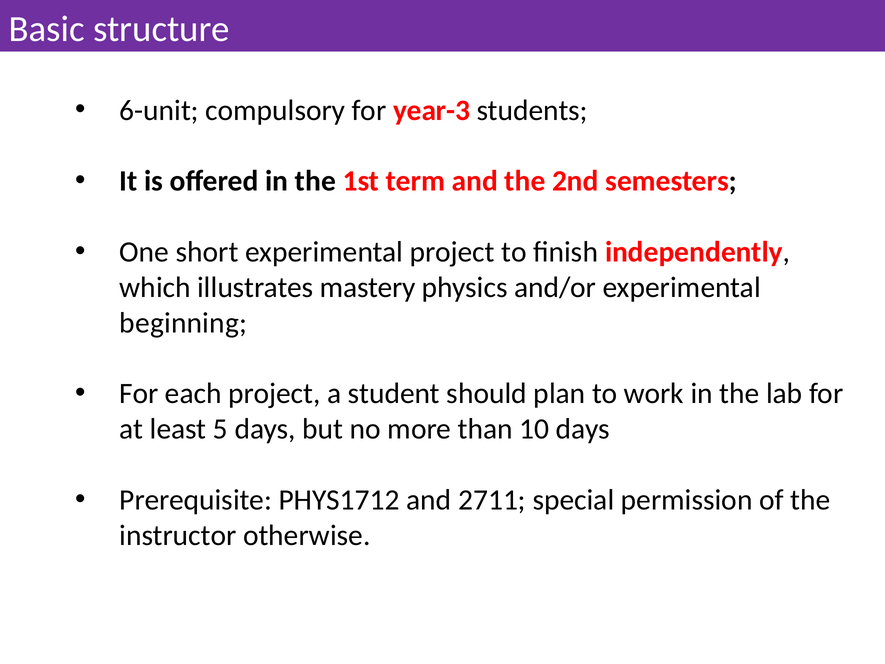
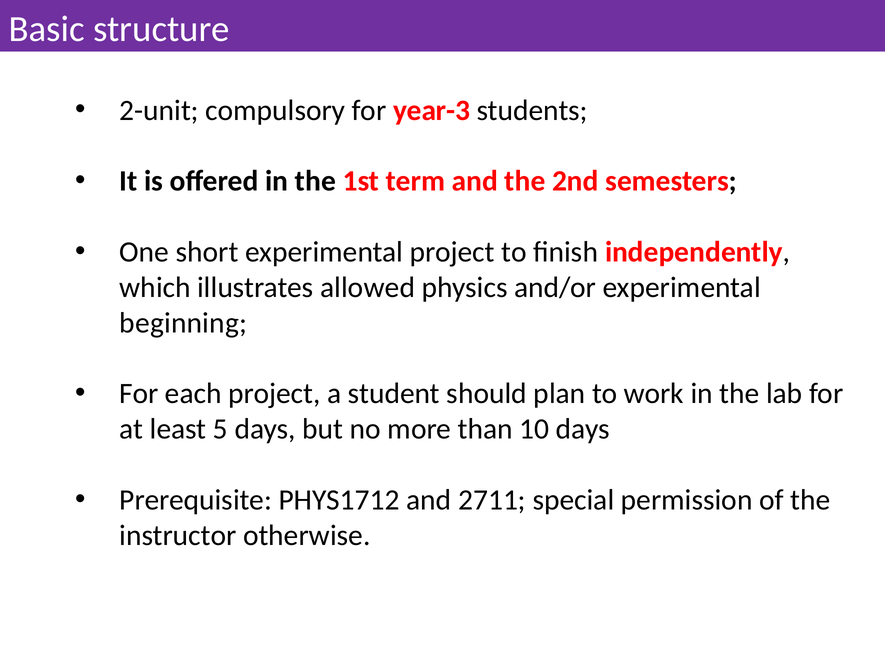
6-unit: 6-unit -> 2-unit
mastery: mastery -> allowed
